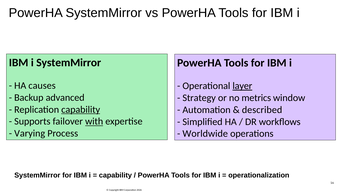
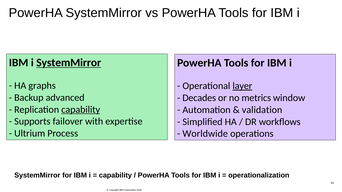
SystemMirror at (69, 63) underline: none -> present
causes: causes -> graphs
Strategy: Strategy -> Decades
described: described -> validation
with underline: present -> none
Varying: Varying -> Ultrium
